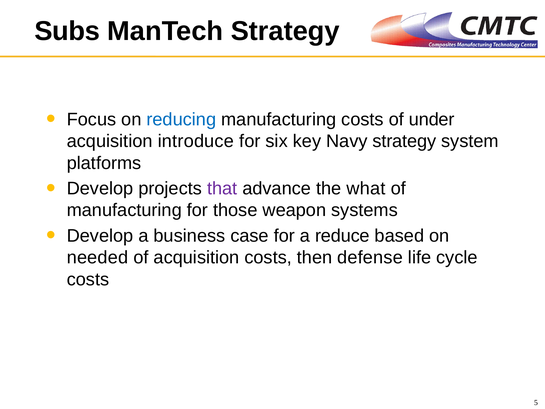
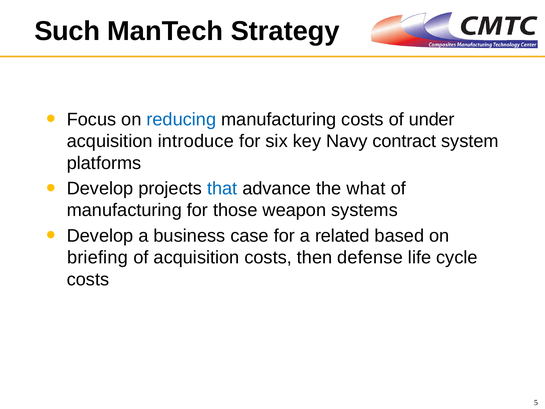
Subs: Subs -> Such
Navy strategy: strategy -> contract
that colour: purple -> blue
reduce: reduce -> related
needed: needed -> briefing
